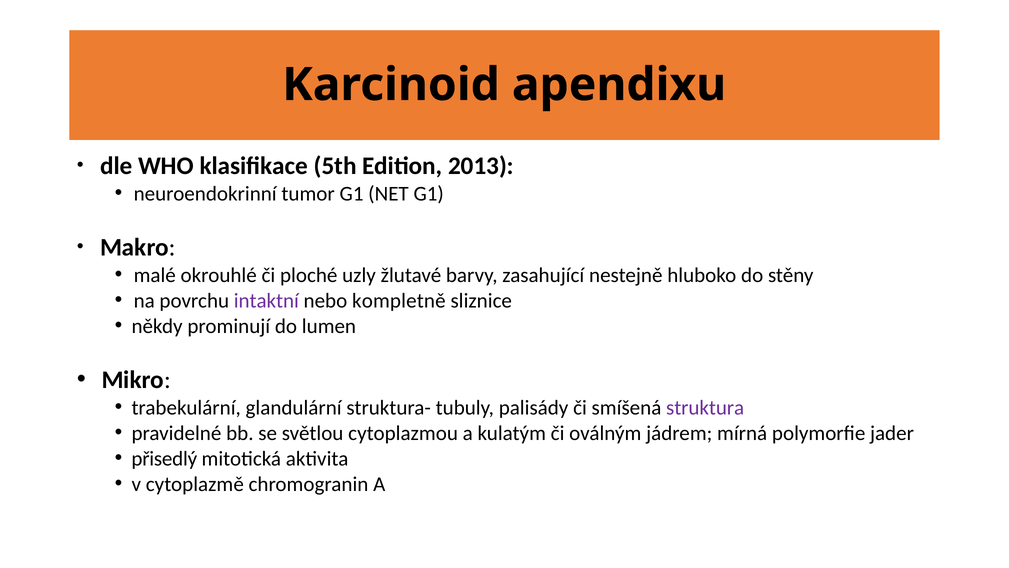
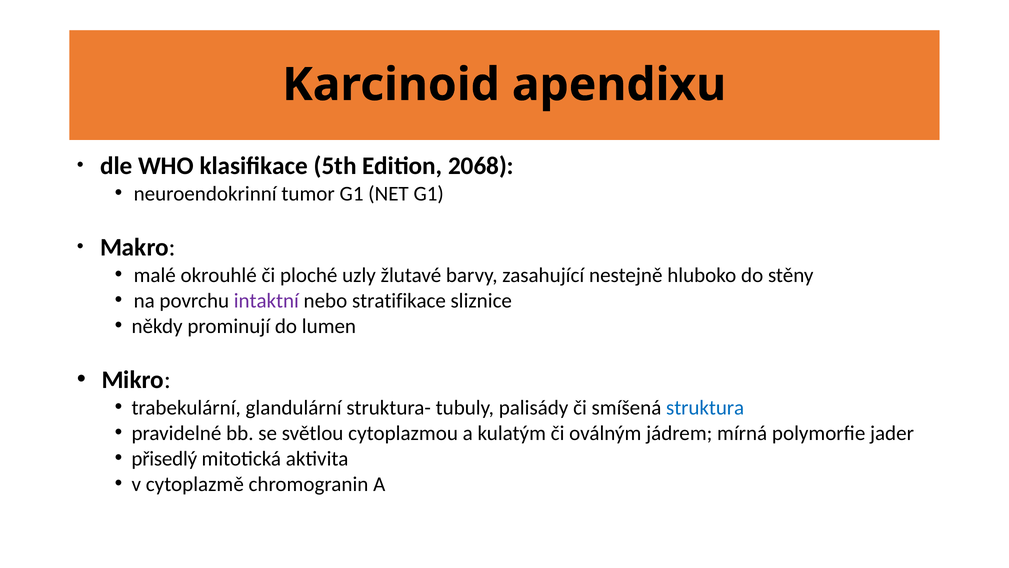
2013: 2013 -> 2068
kompletně: kompletně -> stratifikace
struktura colour: purple -> blue
